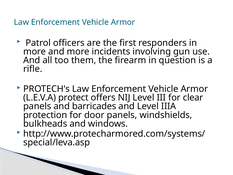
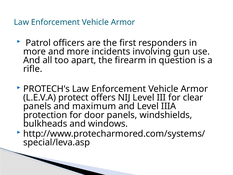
them: them -> apart
barricades: barricades -> maximum
